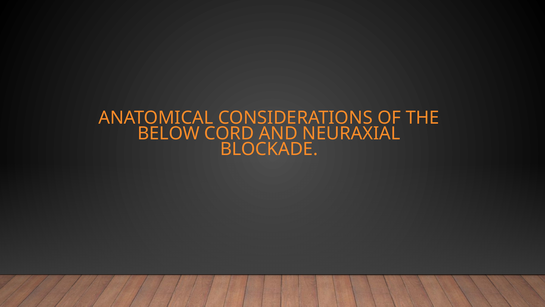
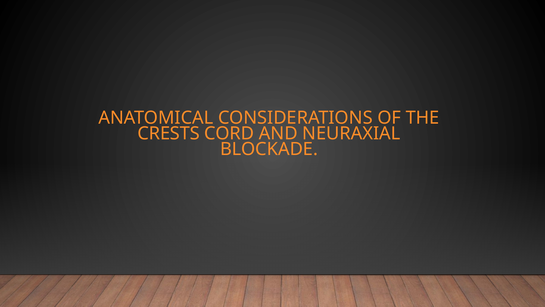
BELOW: BELOW -> CRESTS
